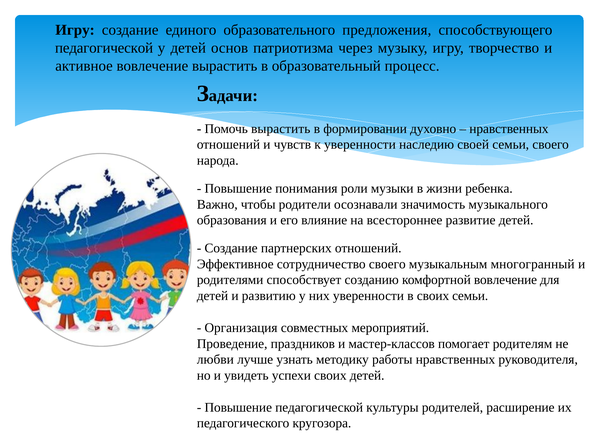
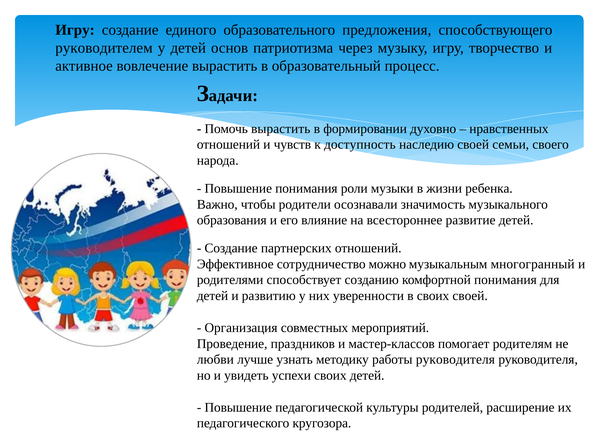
педагогической at (104, 48): педагогической -> руководителем
к уверенности: уверенности -> доступность
сотрудничество своего: своего -> можно
комфортной вовлечение: вовлечение -> понимания
своих семьи: семьи -> своей
работы нравственных: нравственных -> руководителя
